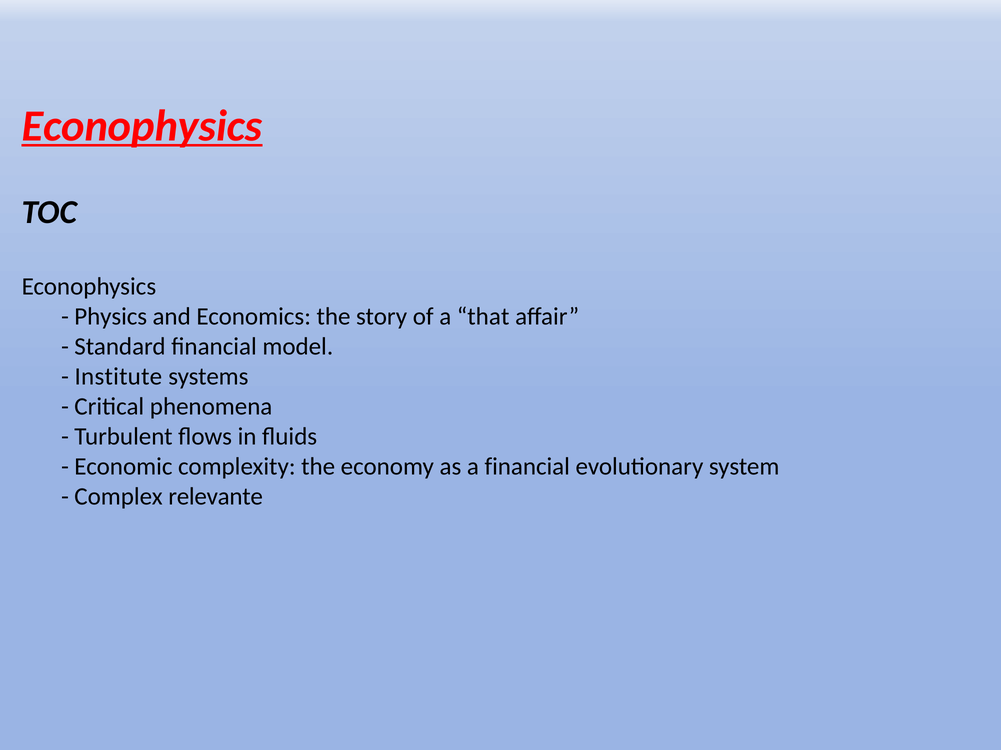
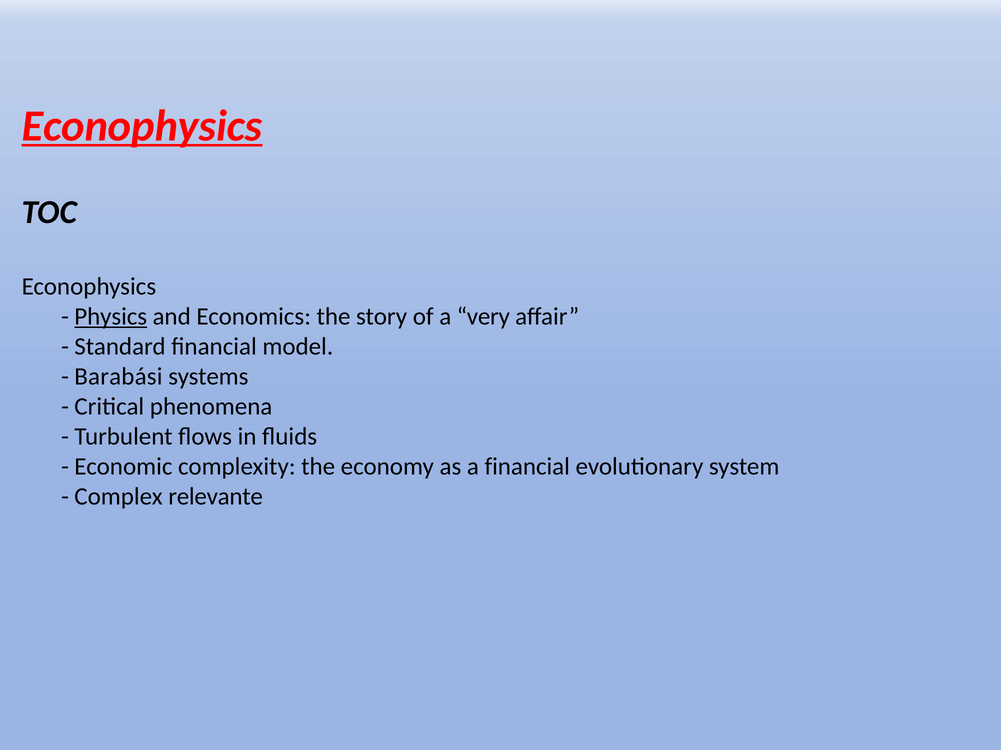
Physics underline: none -> present
that: that -> very
Institute: Institute -> Barabási
